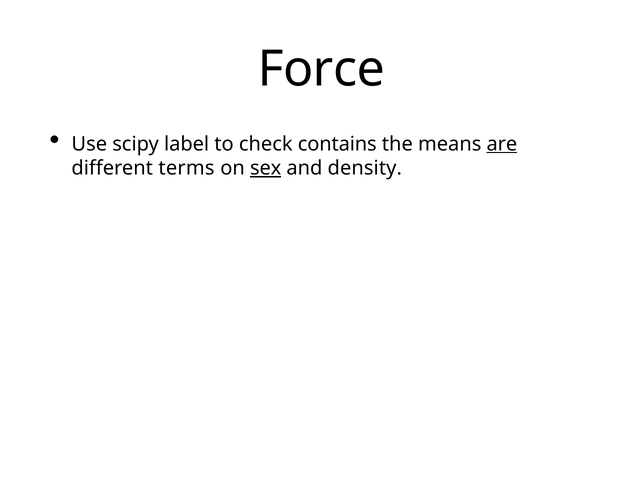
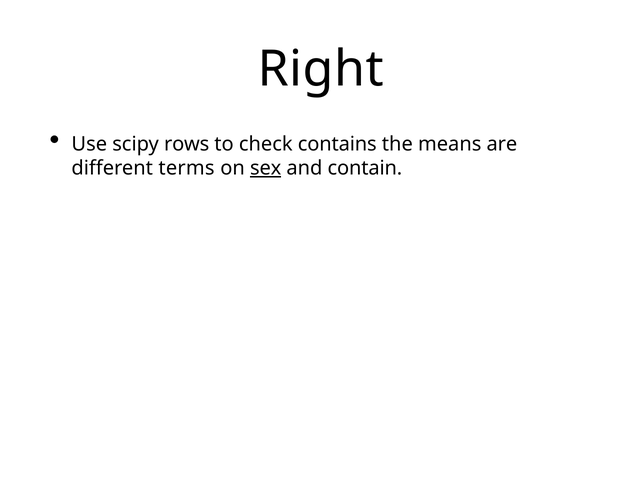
Force: Force -> Right
label: label -> rows
are underline: present -> none
density: density -> contain
